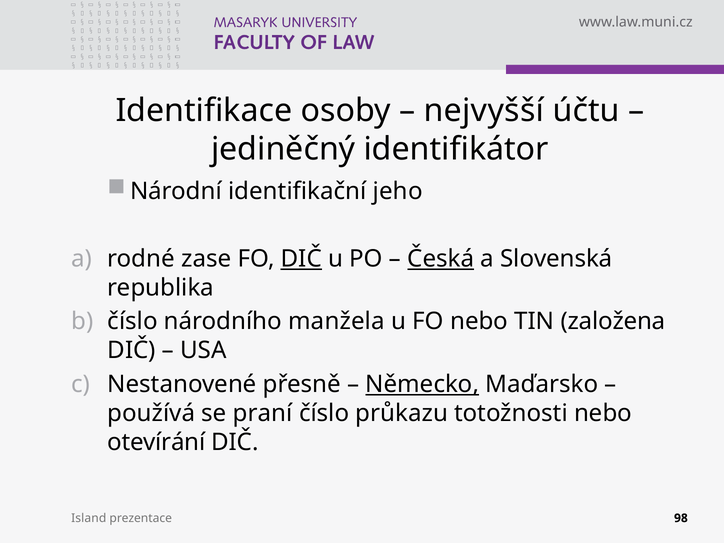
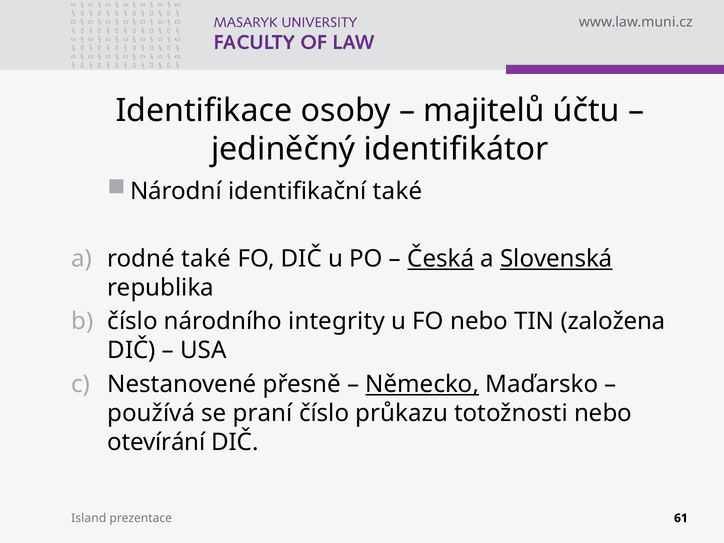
nejvyšší: nejvyšší -> majitelů
identifikační jeho: jeho -> také
rodné zase: zase -> také
DIČ at (301, 259) underline: present -> none
Slovenská underline: none -> present
manžela: manžela -> integrity
98: 98 -> 61
